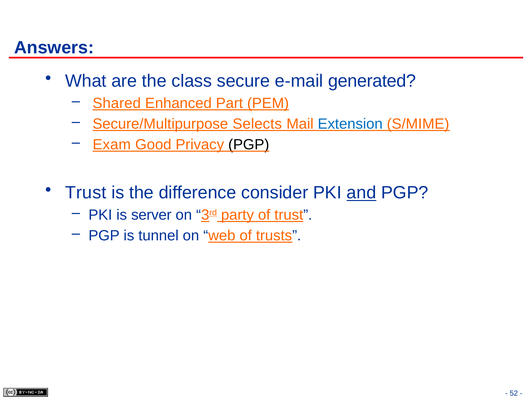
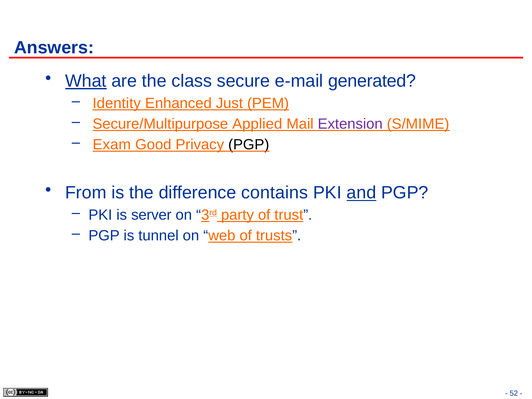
What underline: none -> present
Shared: Shared -> Identity
Part: Part -> Just
Selects: Selects -> Applied
Extension colour: blue -> purple
Trust at (86, 193): Trust -> From
consider: consider -> contains
